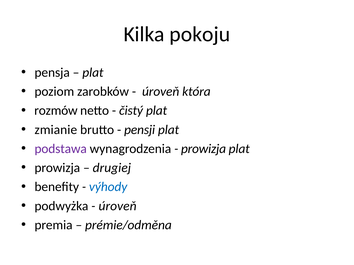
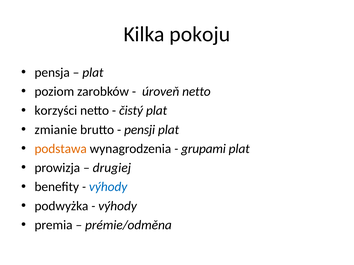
úroveň która: która -> netto
rozmów: rozmów -> korzyści
podstawa colour: purple -> orange
prowizja at (204, 149): prowizja -> grupami
úroveň at (118, 206): úroveň -> výhody
